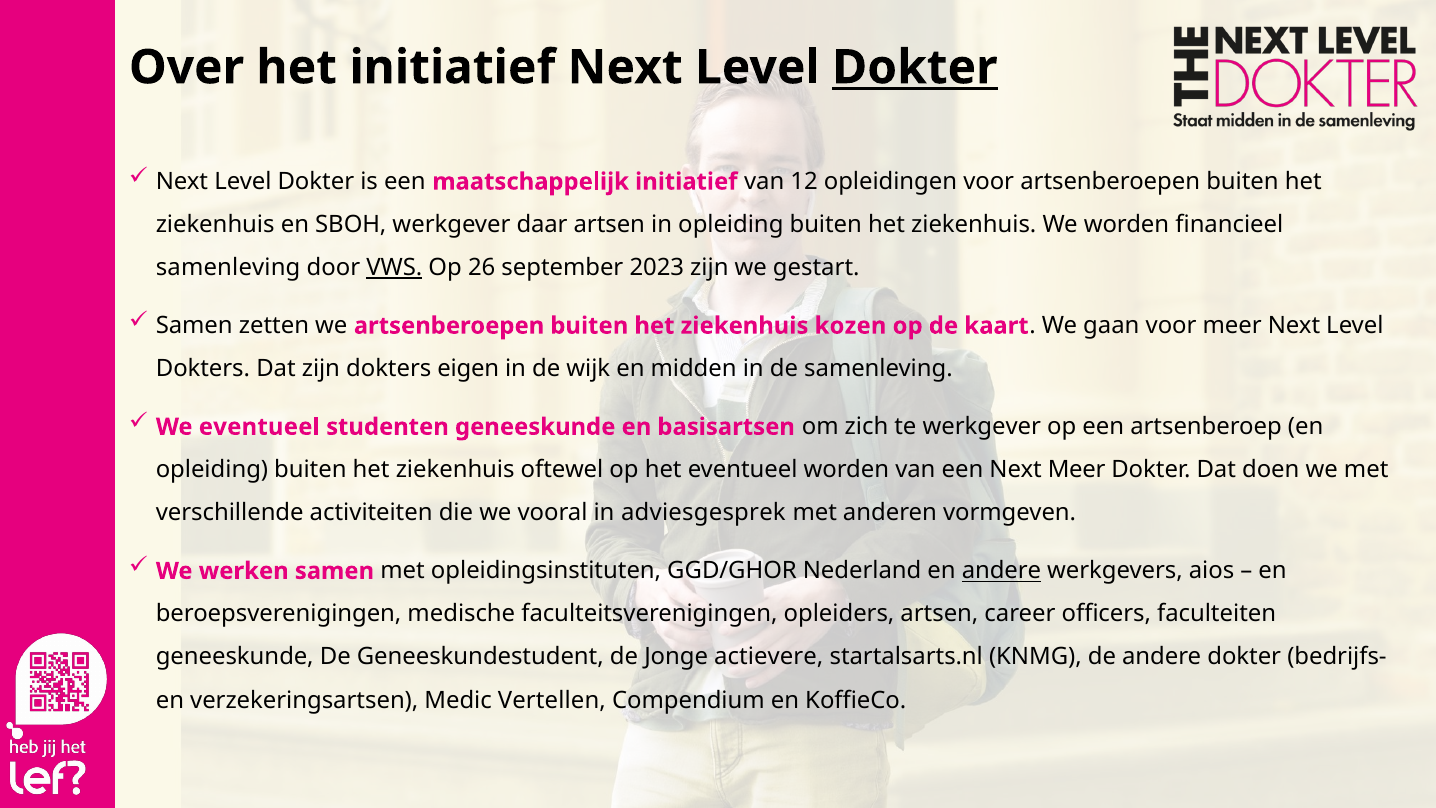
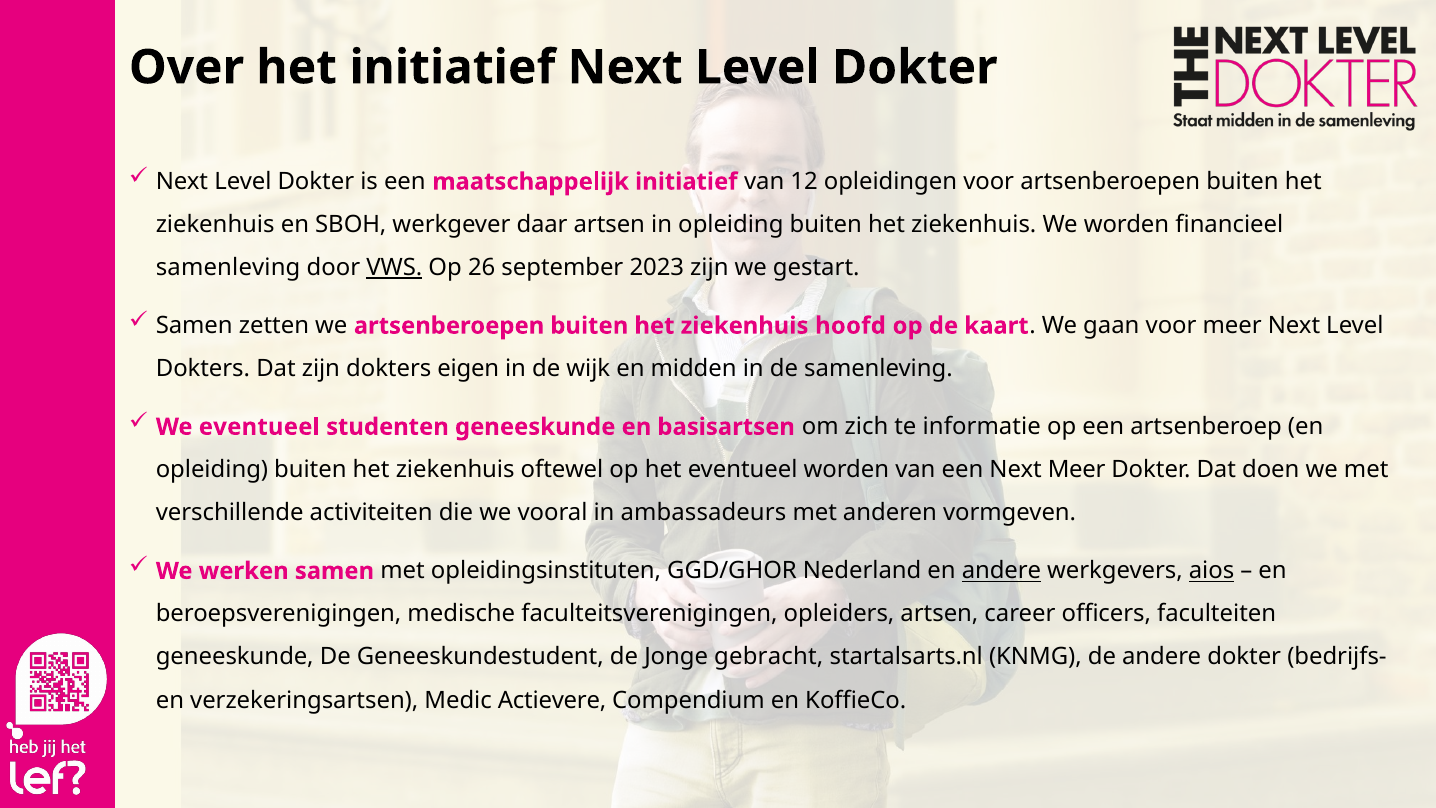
Dokter at (915, 67) underline: present -> none
kozen: kozen -> hoofd
te werkgever: werkgever -> informatie
adviesgesprek: adviesgesprek -> ambassadeurs
aios underline: none -> present
actievere: actievere -> gebracht
Vertellen: Vertellen -> Actievere
